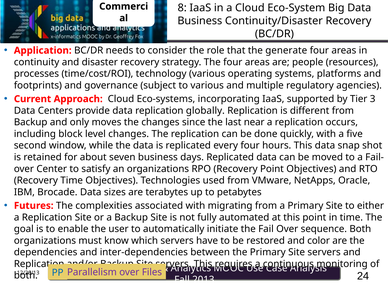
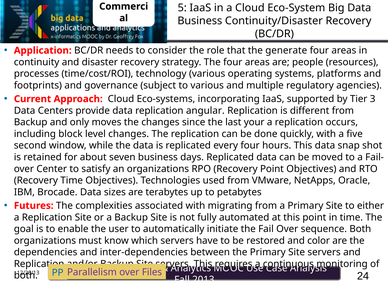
8: 8 -> 5
globally: globally -> angular
near: near -> your
